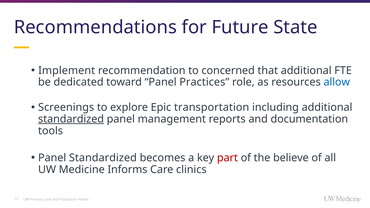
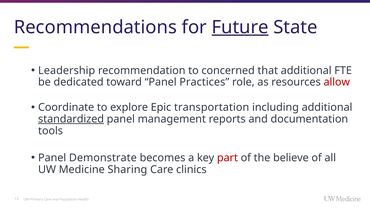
Future underline: none -> present
Implement: Implement -> Leadership
allow colour: blue -> red
Screenings: Screenings -> Coordinate
Panel Standardized: Standardized -> Demonstrate
Informs: Informs -> Sharing
